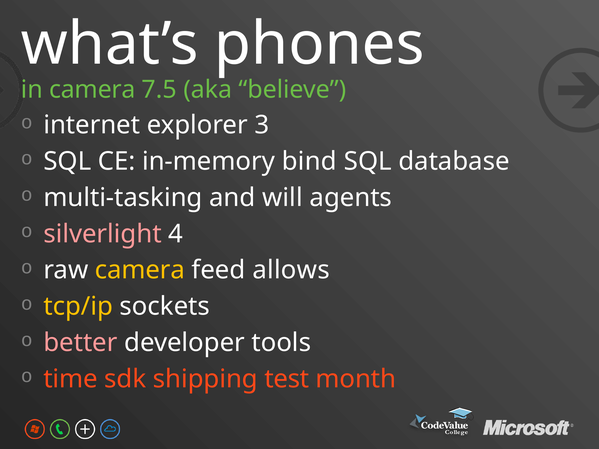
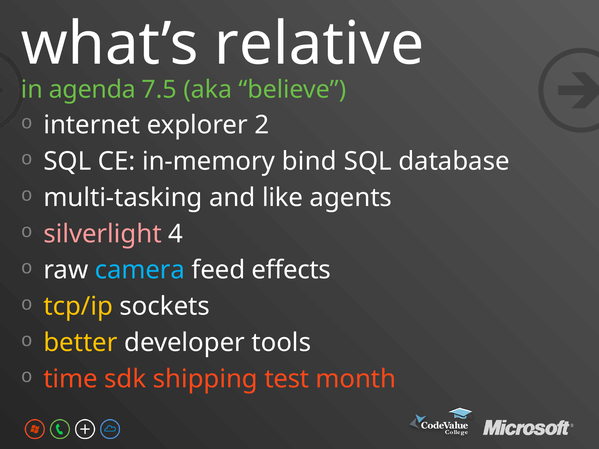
phones: phones -> relative
in camera: camera -> agenda
3: 3 -> 2
will: will -> like
camera at (140, 270) colour: yellow -> light blue
allows: allows -> effects
better colour: pink -> yellow
